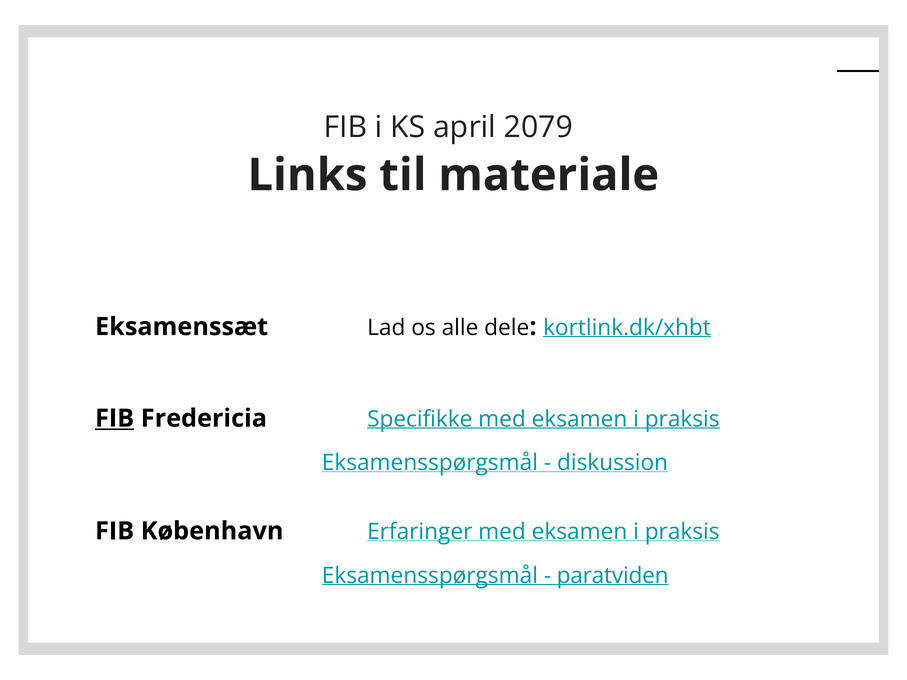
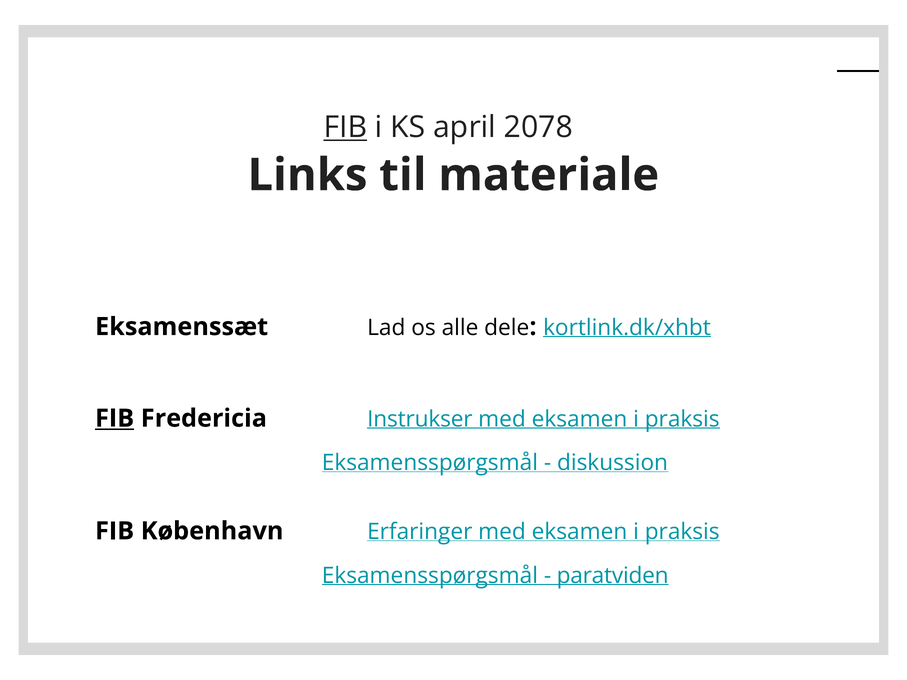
FIB at (345, 127) underline: none -> present
2079: 2079 -> 2078
Specifikke: Specifikke -> Instrukser
